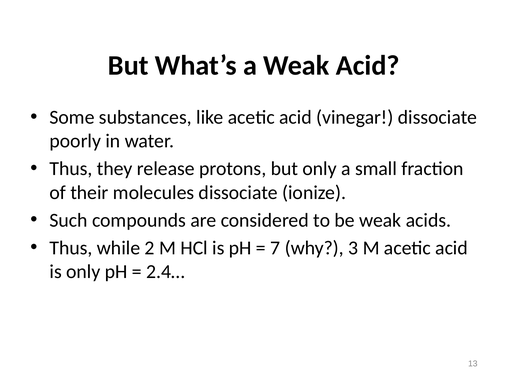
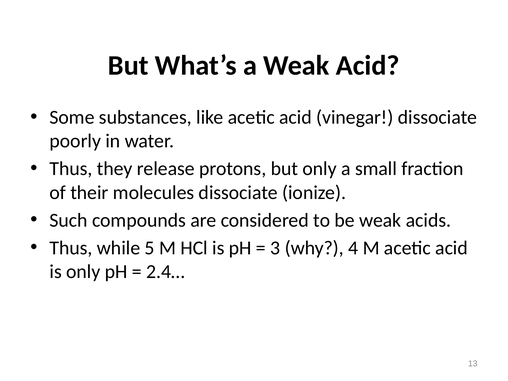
2: 2 -> 5
7: 7 -> 3
3: 3 -> 4
